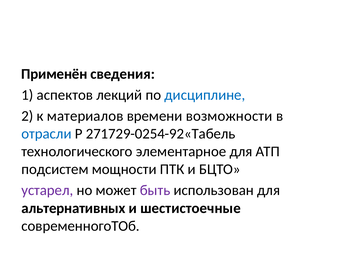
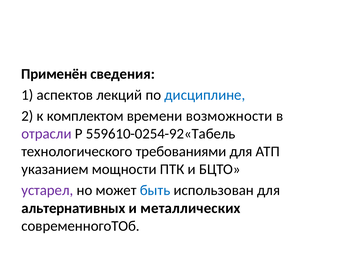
материалов: материалов -> комплектом
отрасли colour: blue -> purple
271729-0254-92«Табель: 271729-0254-92«Табель -> 559610-0254-92«Табель
элементарное: элементарное -> требованиями
подсистем: подсистем -> указанием
быть colour: purple -> blue
шестистоечные: шестистоечные -> металлических
